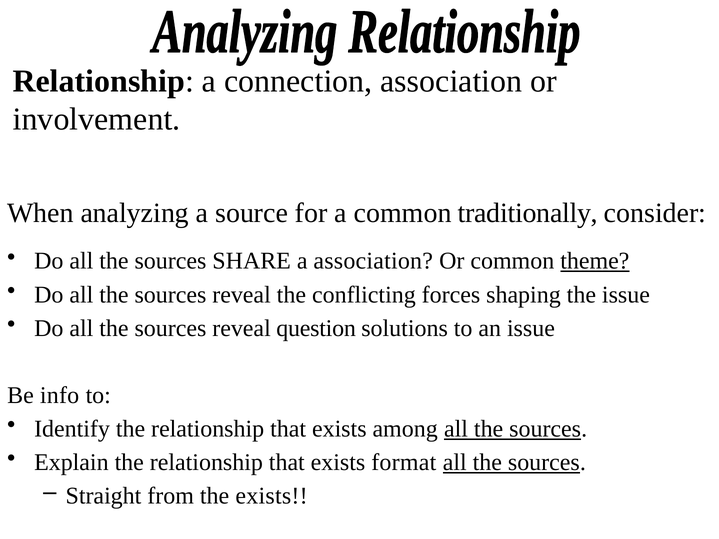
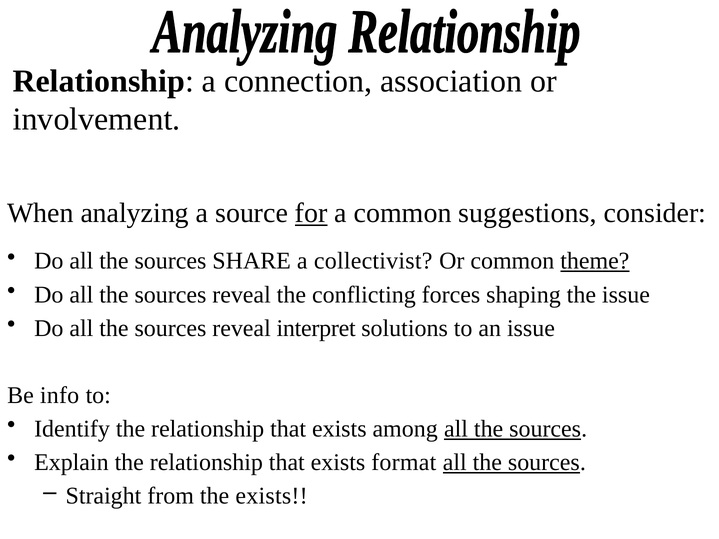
for underline: none -> present
traditionally: traditionally -> suggestions
a association: association -> collectivist
question: question -> interpret
